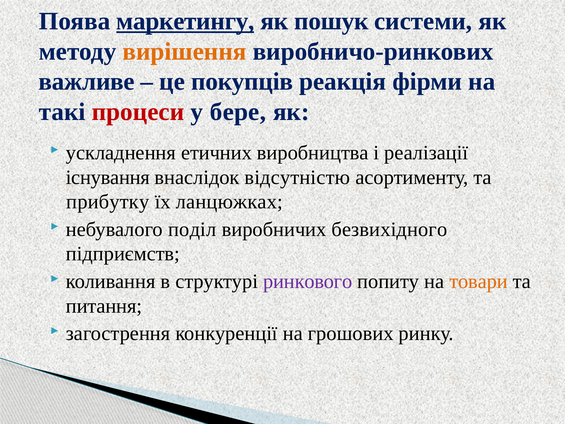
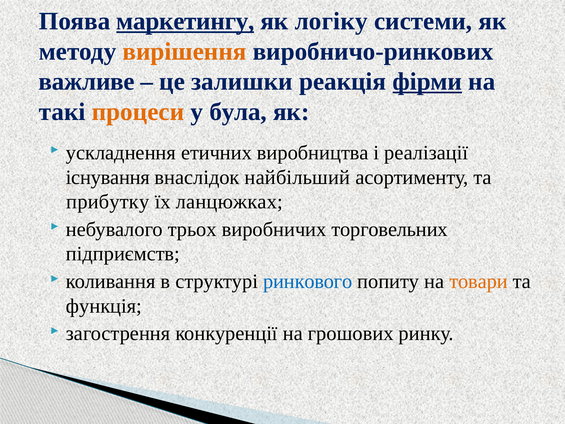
пошук: пошук -> логіку
покупців: покупців -> залишки
фірми underline: none -> present
процеси colour: red -> orange
бере: бере -> була
відсутністю: відсутністю -> найбільший
поділ: поділ -> трьох
безвихідного: безвихідного -> торговельних
ринкового colour: purple -> blue
питання: питання -> функція
